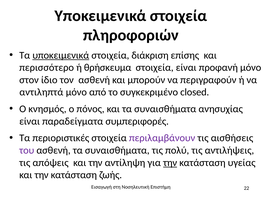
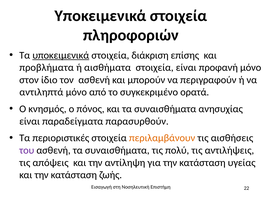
περισσότερο: περισσότερο -> προβλήματα
θρήσκευμα: θρήσκευμα -> αισθήματα
closed: closed -> ορατά
συμπεριφορές: συμπεριφορές -> παρασυρθούν
περιλαμβάνουν colour: purple -> orange
την at (170, 163) underline: present -> none
